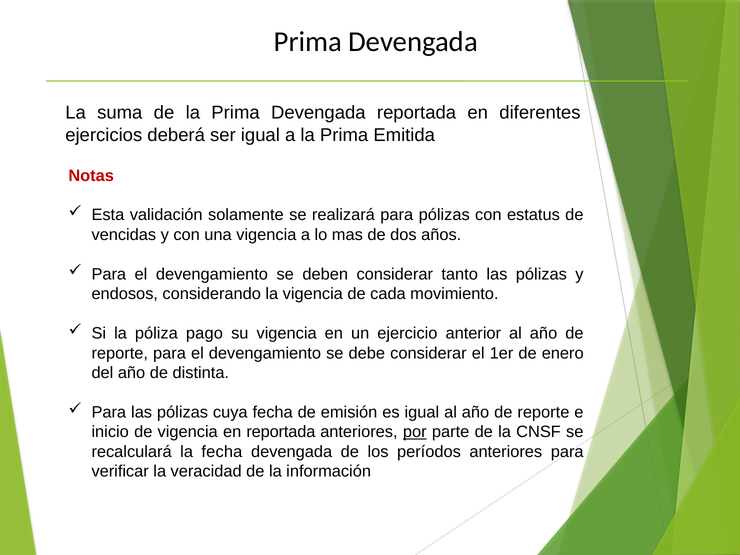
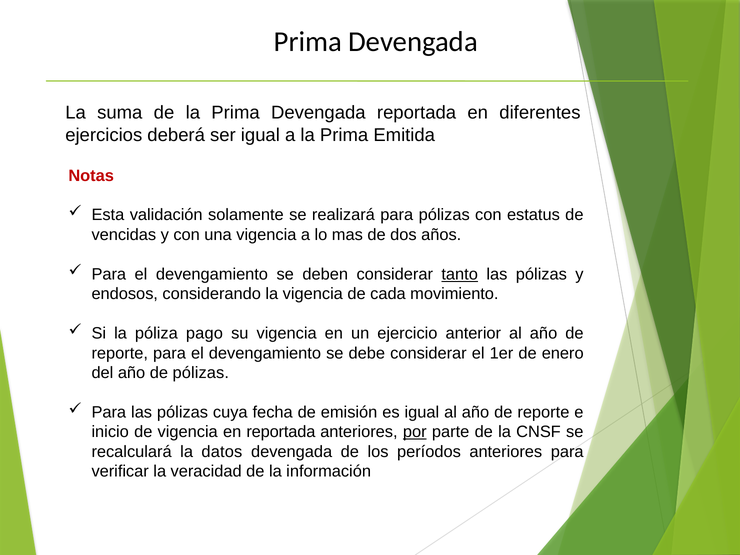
tanto underline: none -> present
de distinta: distinta -> pólizas
la fecha: fecha -> datos
